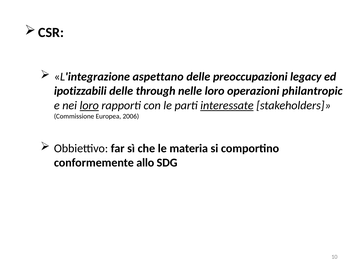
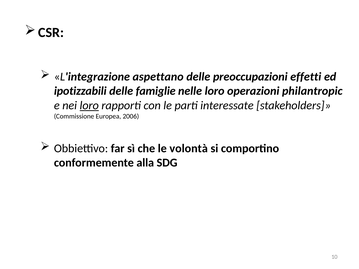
legacy: legacy -> effetti
through: through -> famiglie
interessate underline: present -> none
materia: materia -> volontà
allo: allo -> alla
